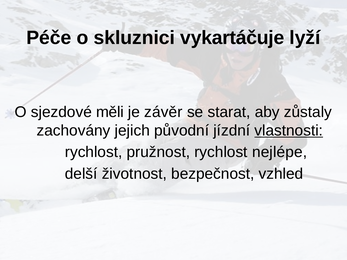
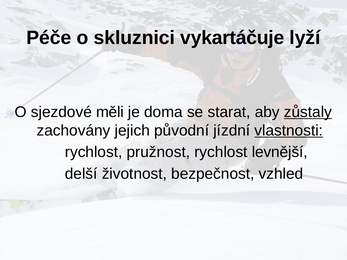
závěr: závěr -> doma
zůstaly underline: none -> present
nejlépe: nejlépe -> levnější
